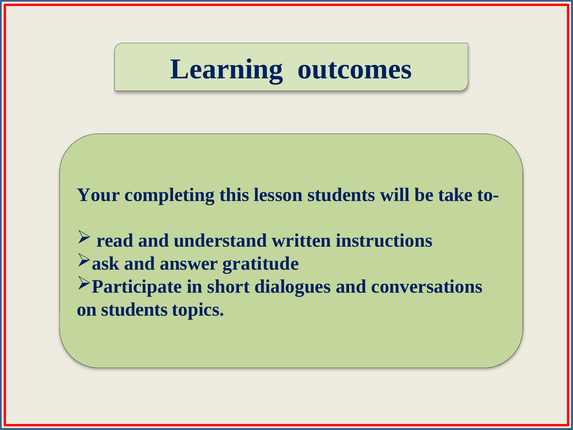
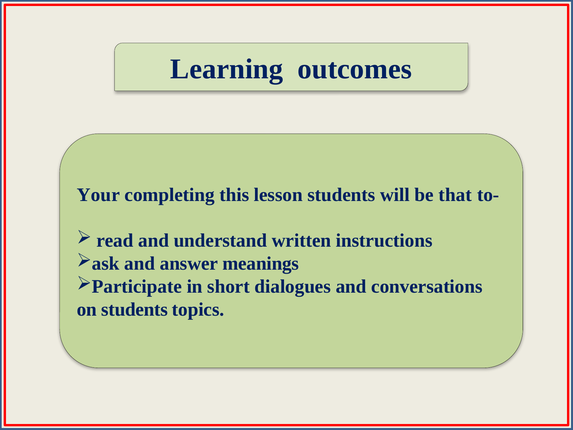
take: take -> that
gratitude: gratitude -> meanings
